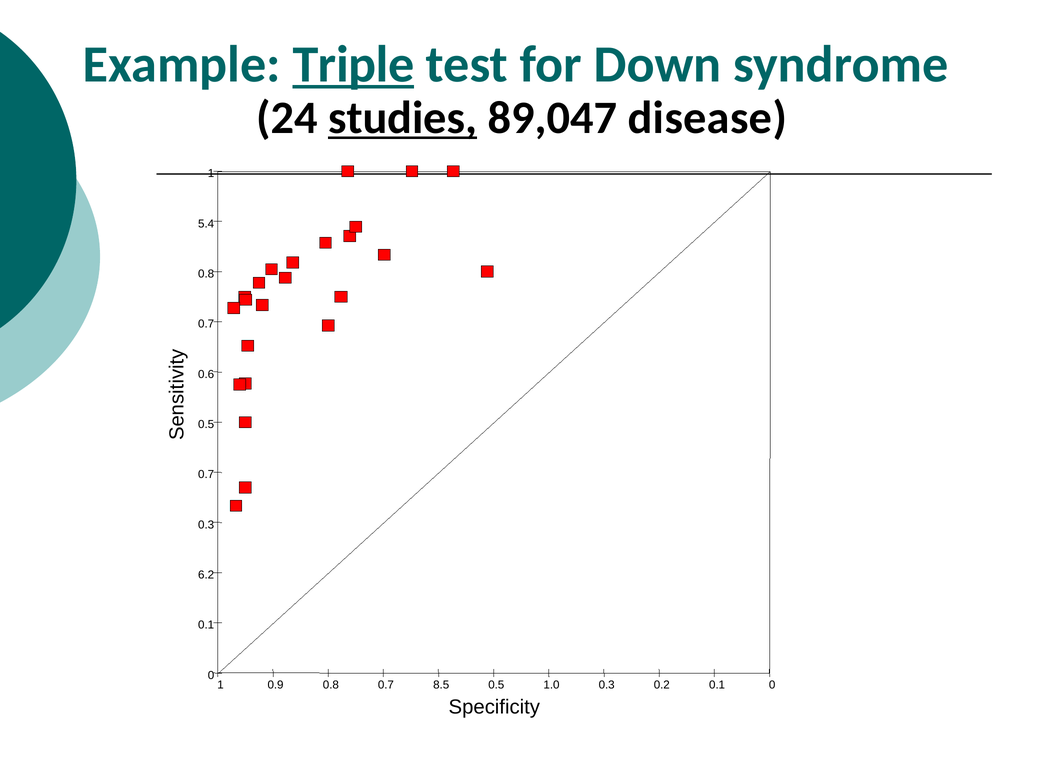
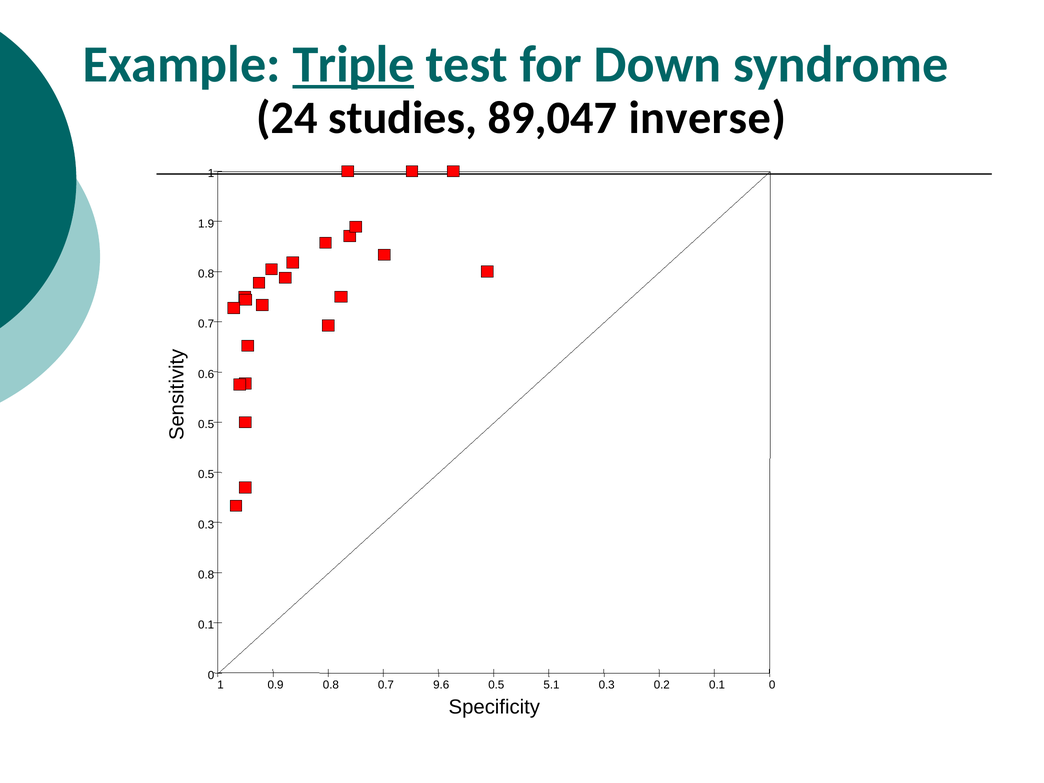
studies underline: present -> none
disease: disease -> inverse
5.4: 5.4 -> 1.9
0.7 at (206, 475): 0.7 -> 0.5
6.2 at (206, 575): 6.2 -> 0.8
8.5: 8.5 -> 9.6
1.0: 1.0 -> 5.1
